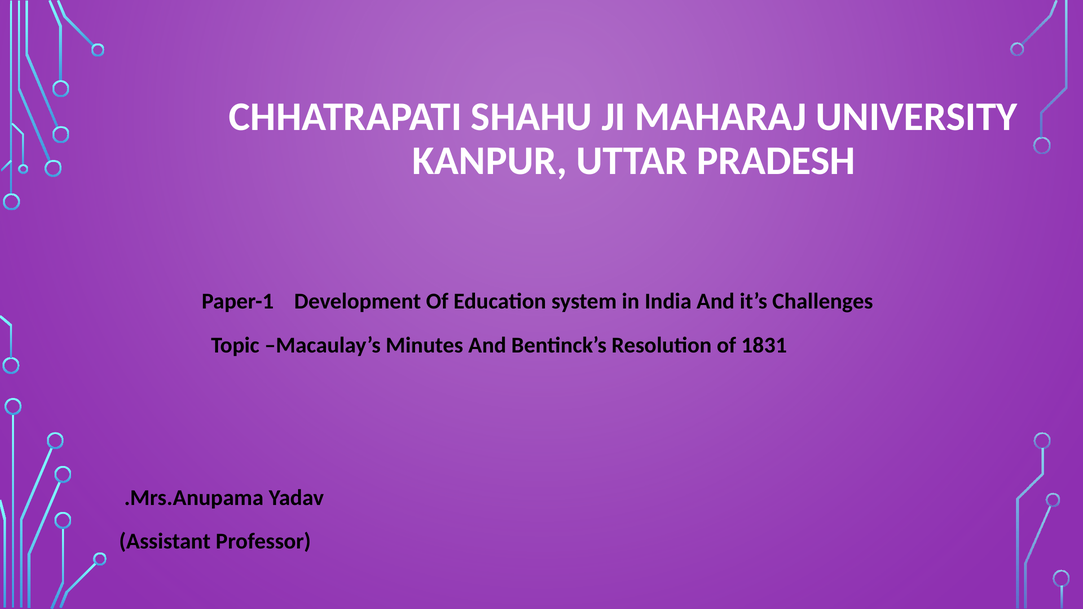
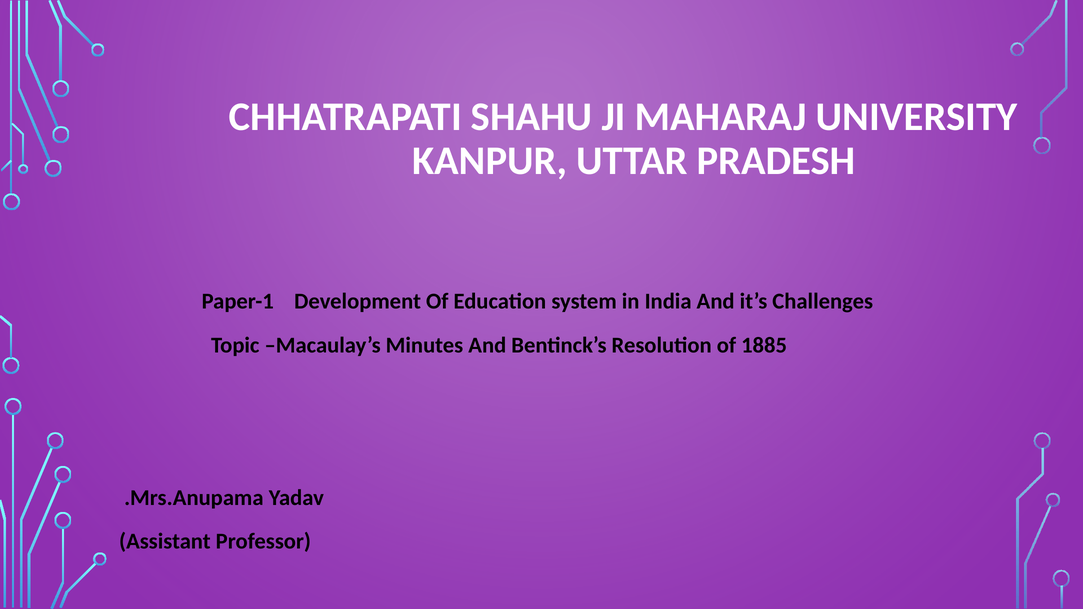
1831: 1831 -> 1885
